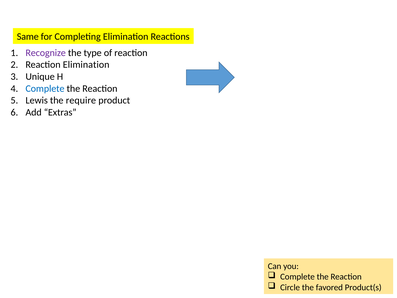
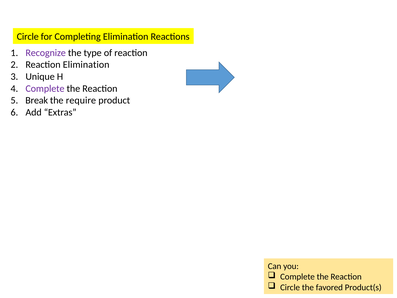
Same at (28, 37): Same -> Circle
Complete at (45, 88) colour: blue -> purple
Lewis: Lewis -> Break
